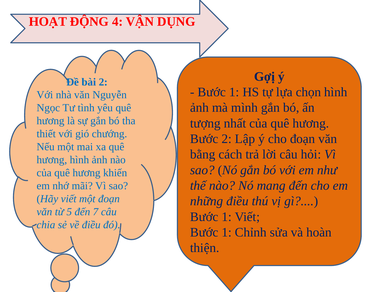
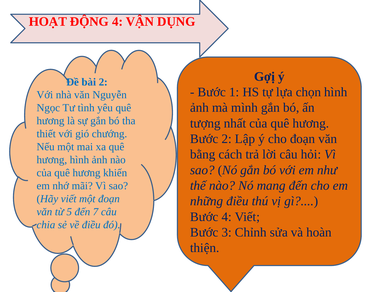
1 at (227, 217): 1 -> 4
1 at (227, 232): 1 -> 3
